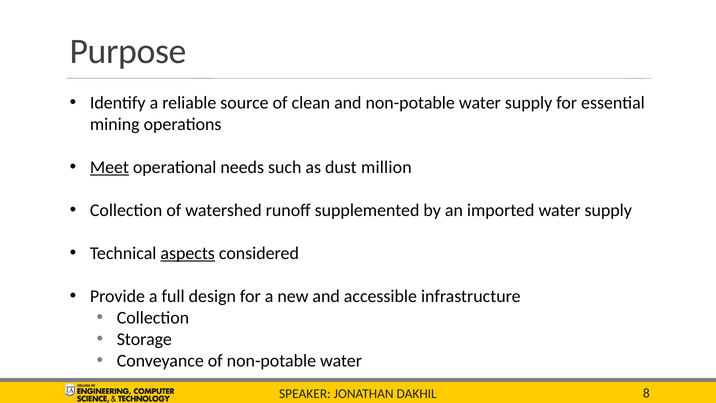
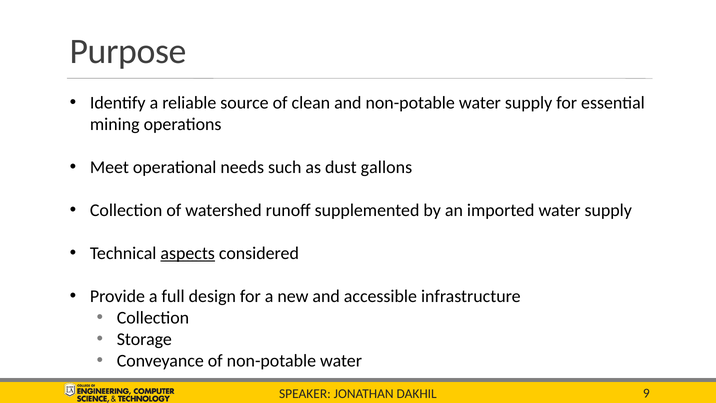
Meet underline: present -> none
million: million -> gallons
8: 8 -> 9
